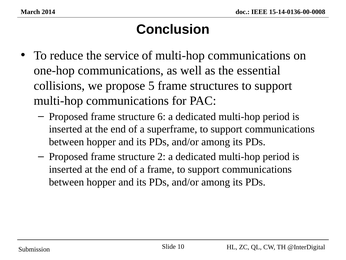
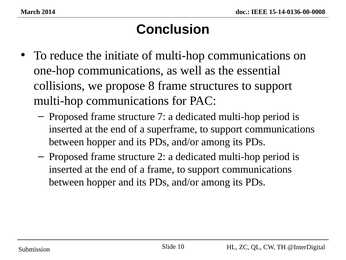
service: service -> initiate
5: 5 -> 8
6: 6 -> 7
